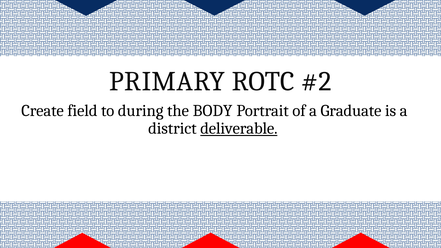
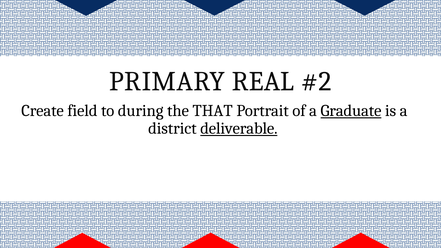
ROTC: ROTC -> REAL
BODY: BODY -> THAT
Graduate underline: none -> present
